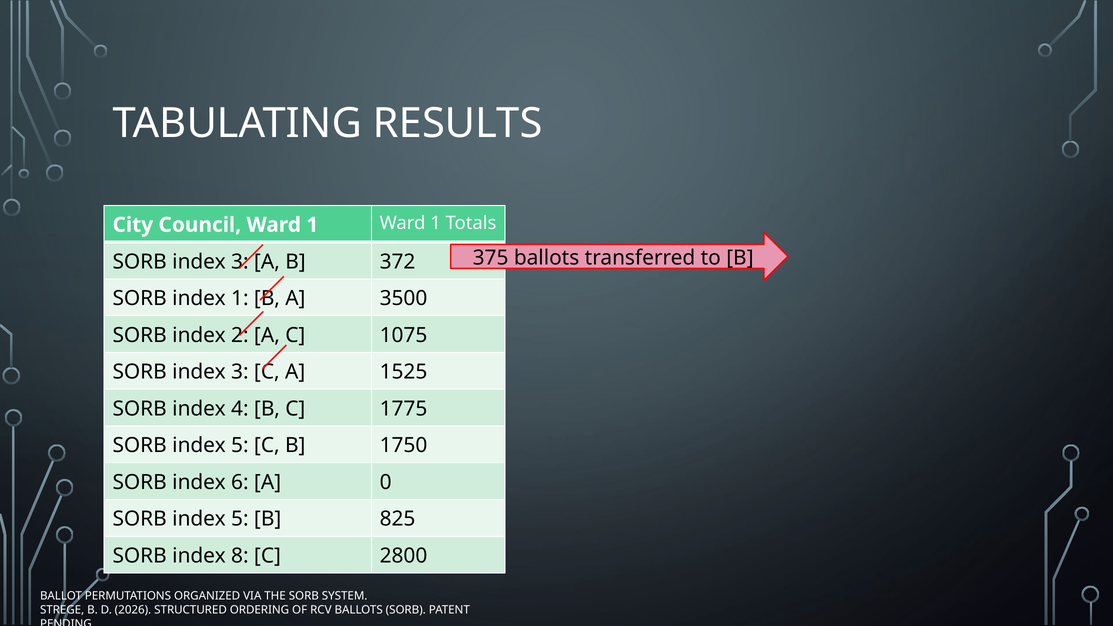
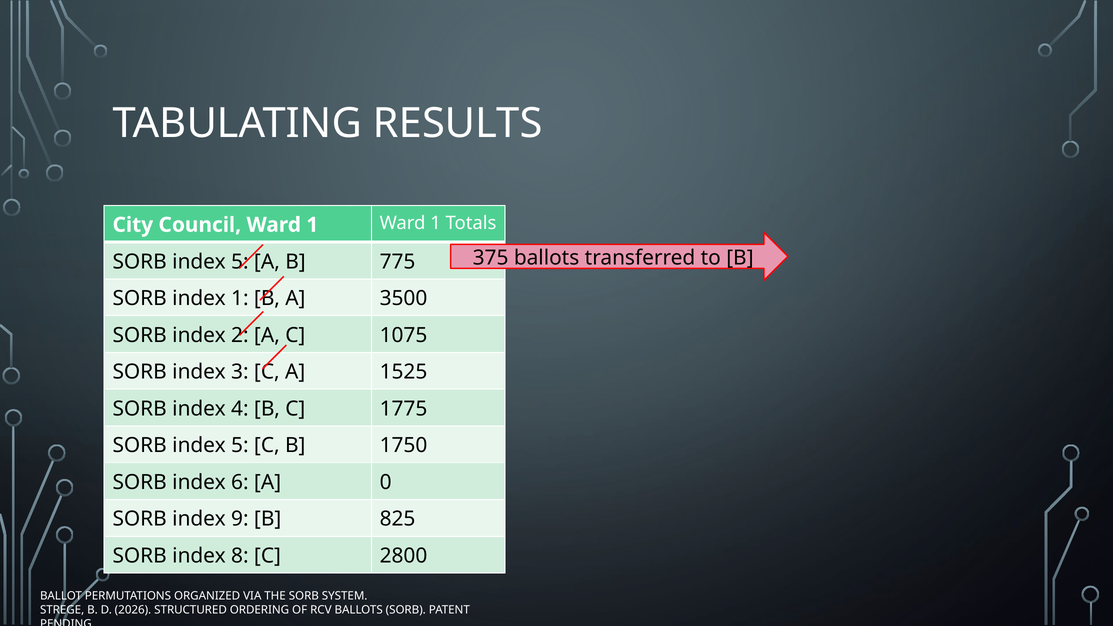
3 at (240, 262): 3 -> 5
372: 372 -> 775
5 at (240, 519): 5 -> 9
